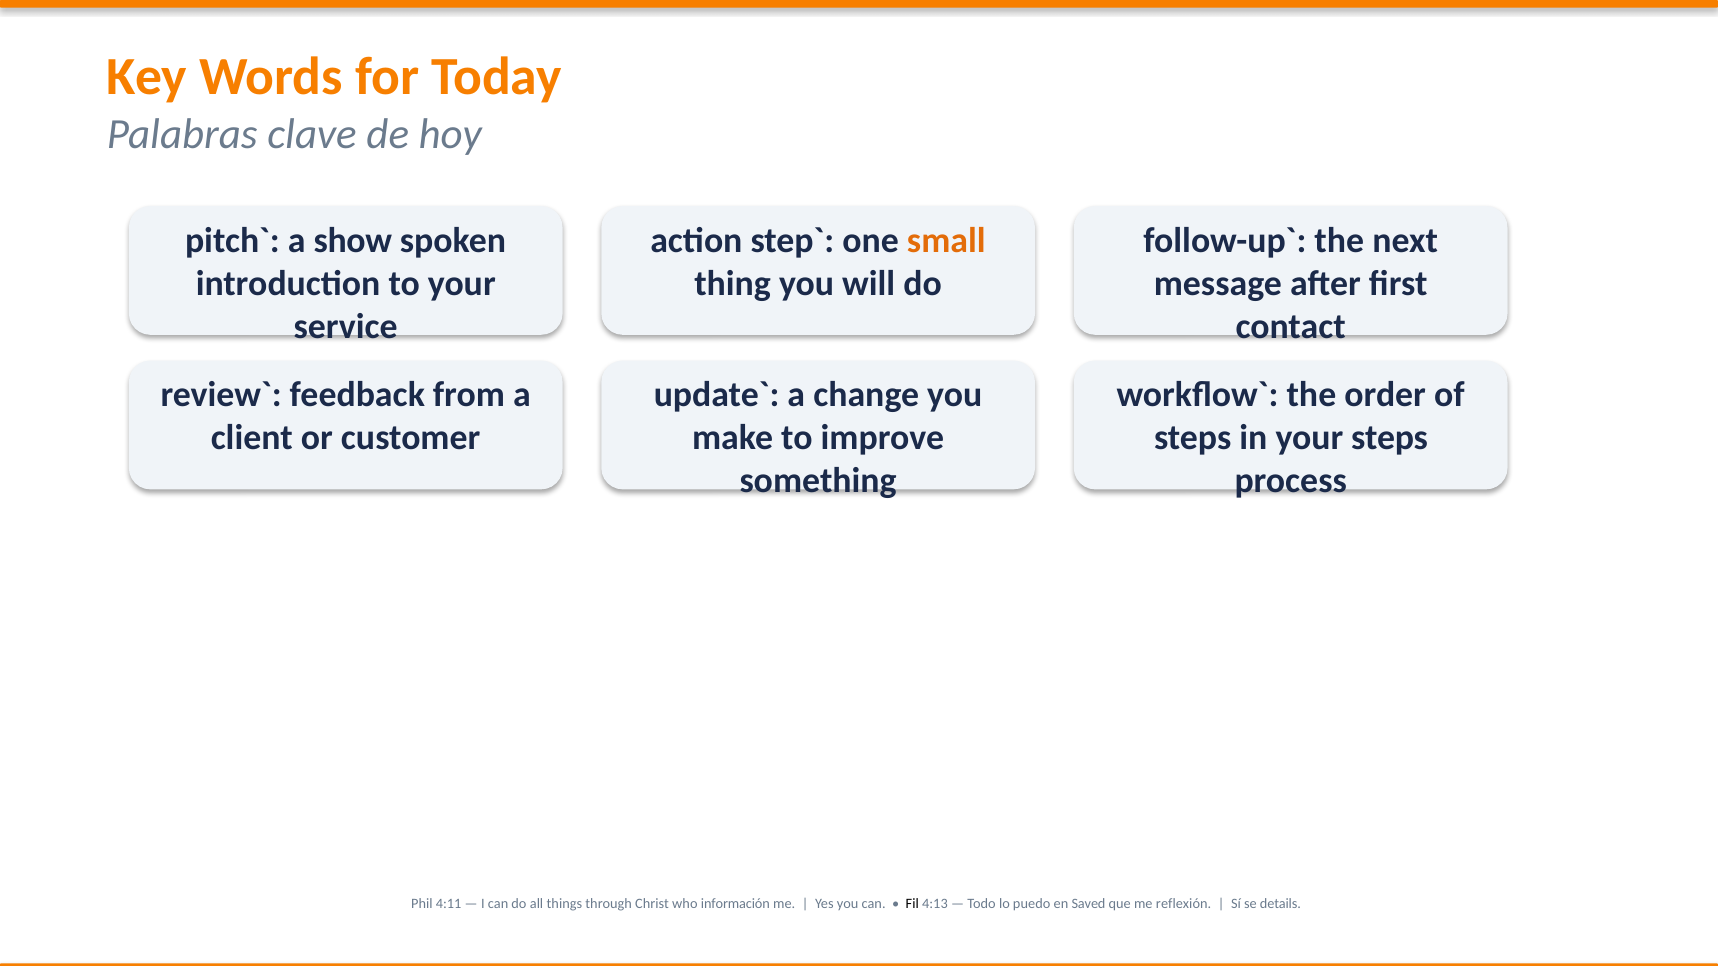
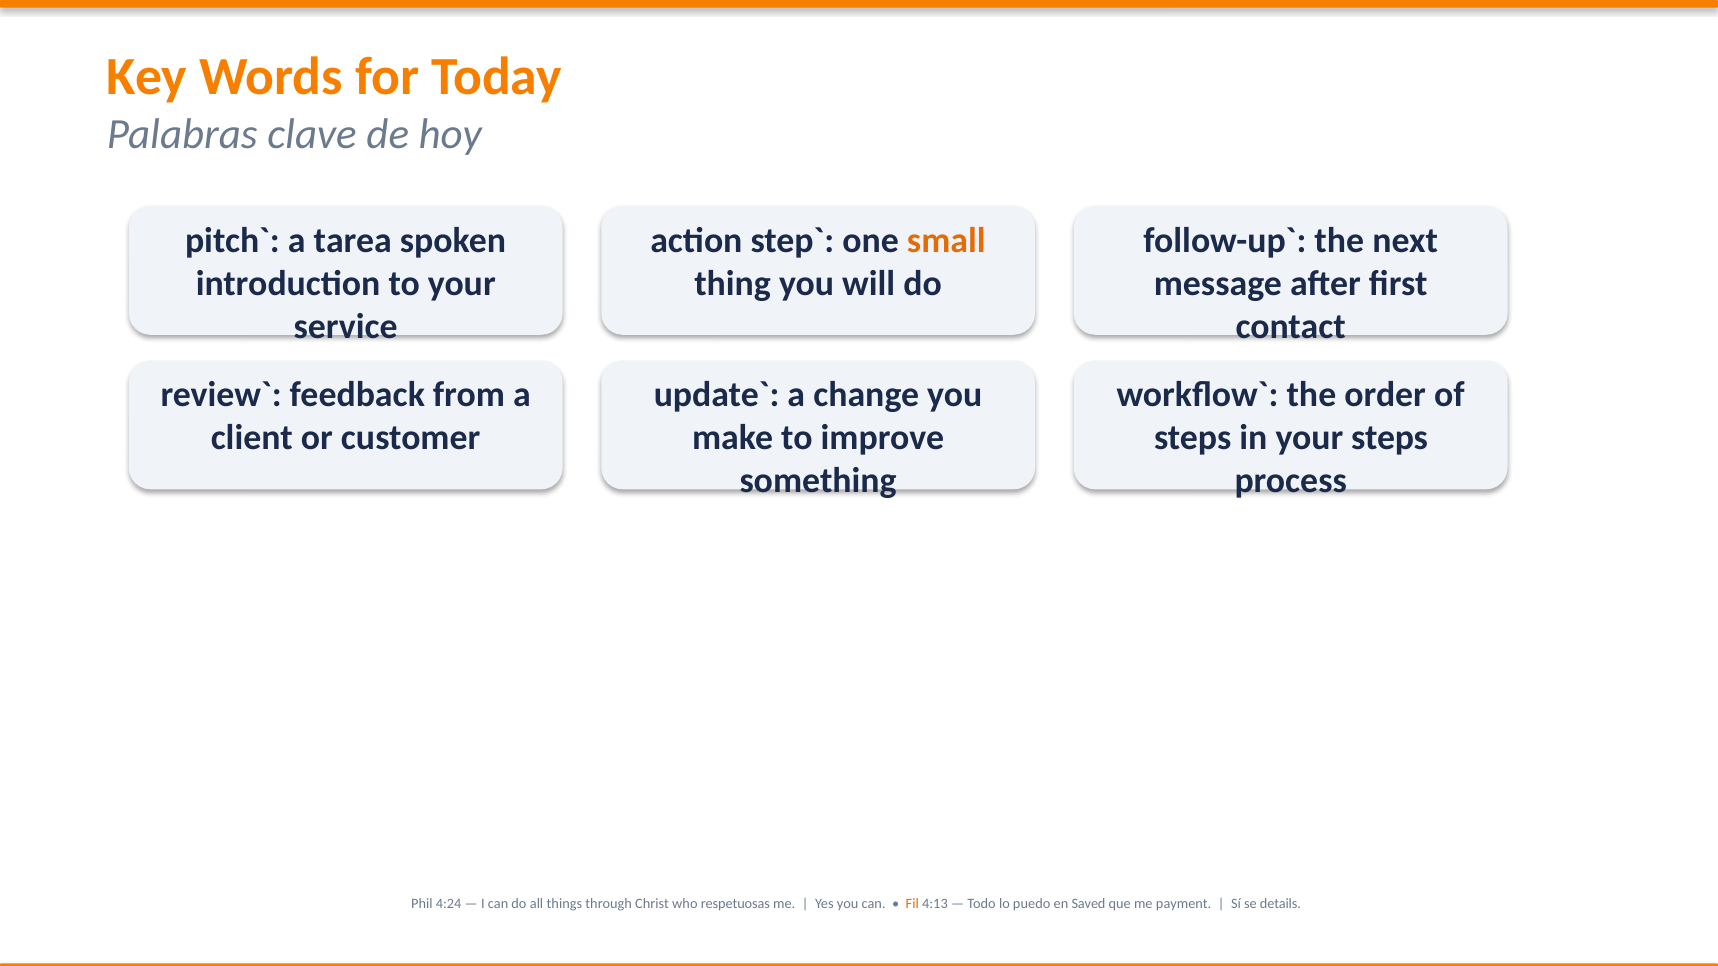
show: show -> tarea
4:11: 4:11 -> 4:24
información: información -> respetuosas
Fil colour: black -> orange
reflexión: reflexión -> payment
